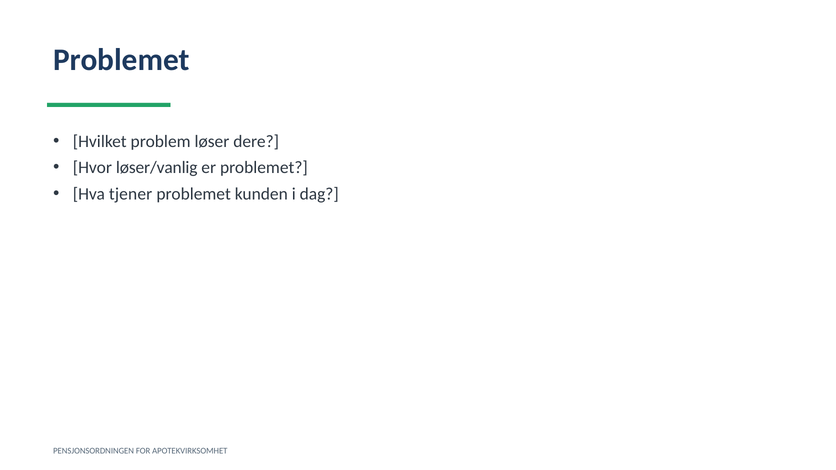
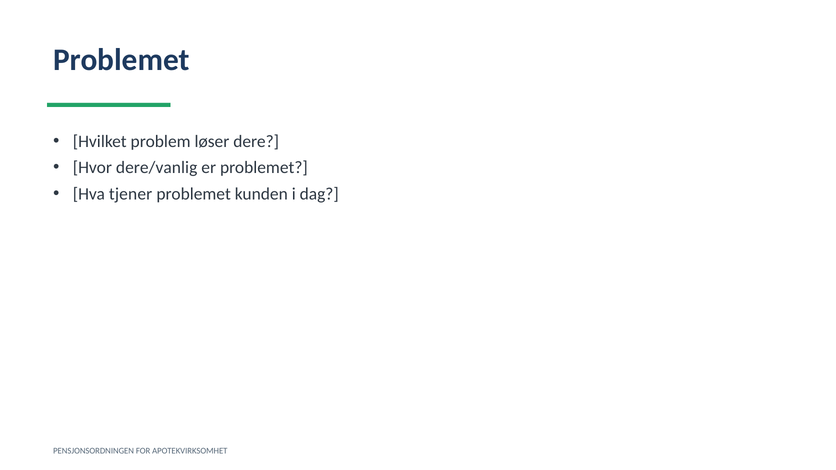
løser/vanlig: løser/vanlig -> dere/vanlig
